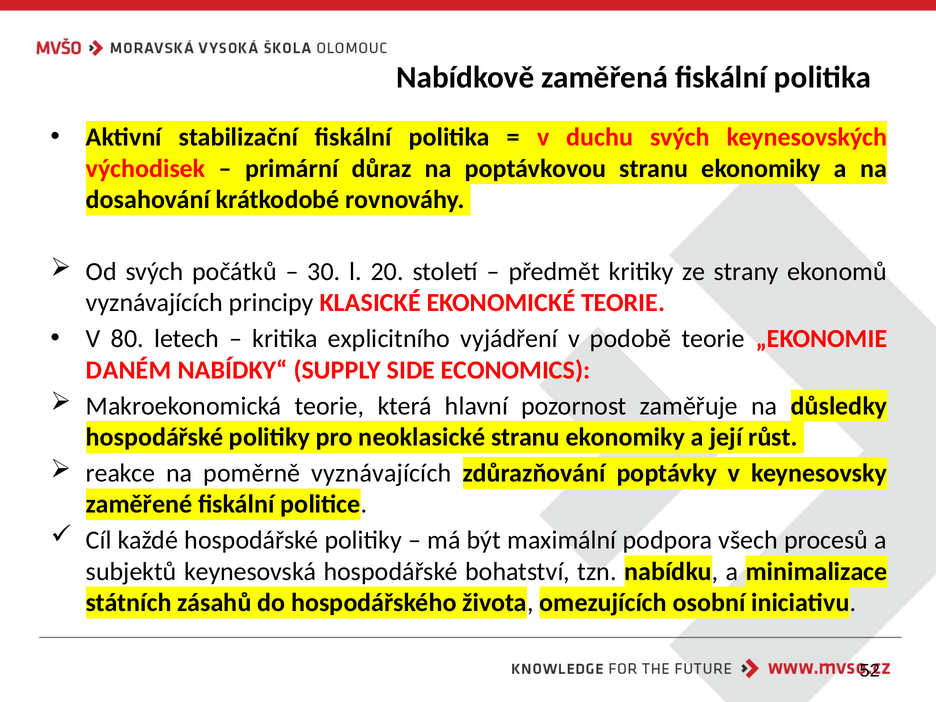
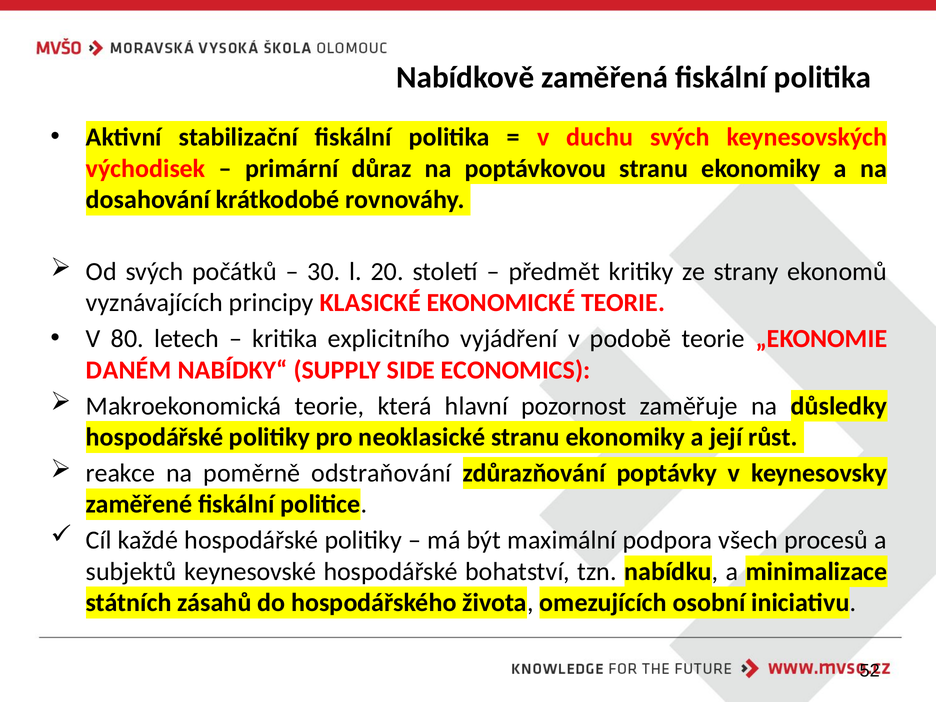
poměrně vyznávajících: vyznávajících -> odstraňování
keynesovská: keynesovská -> keynesovské
